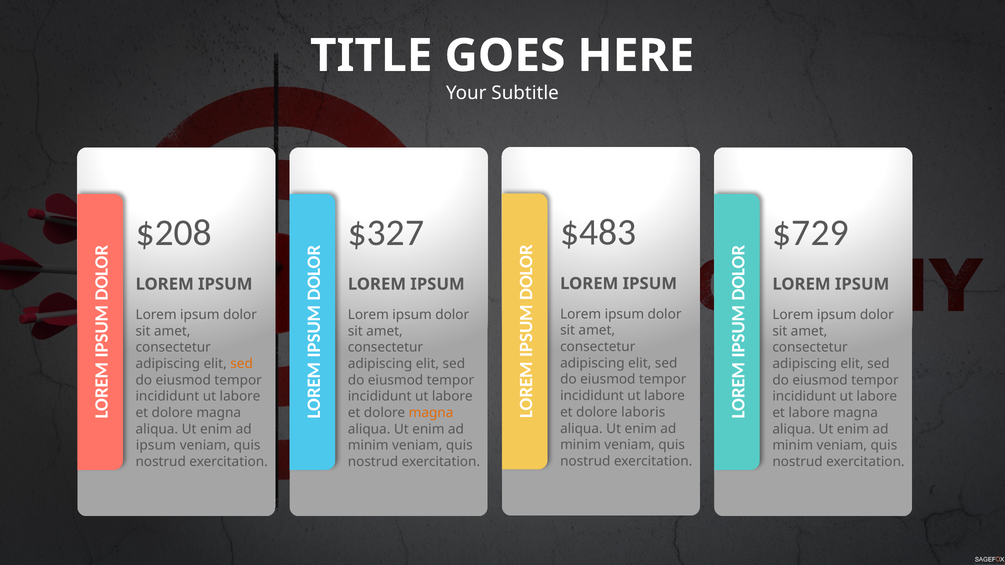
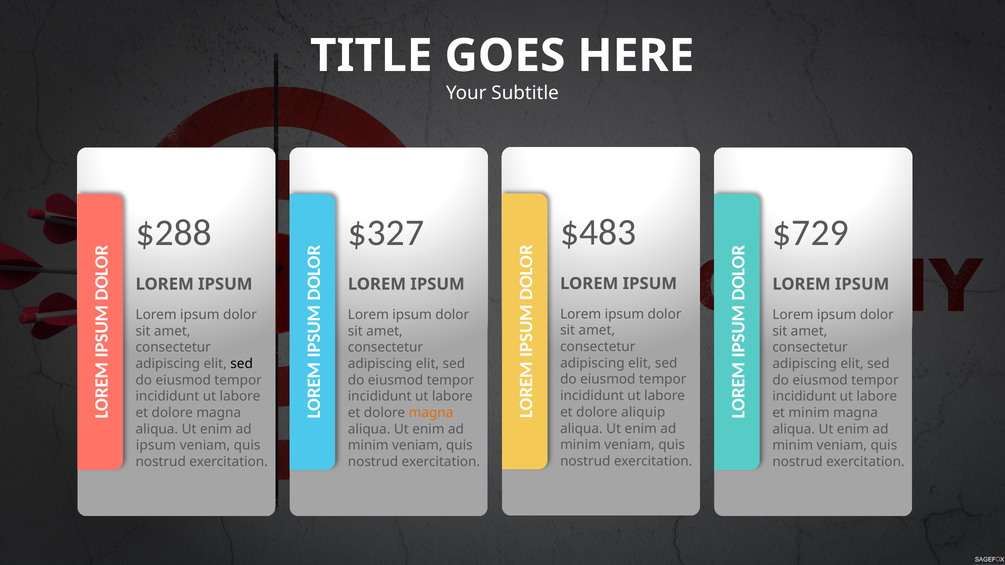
$208: $208 -> $288
sed at (242, 364) colour: orange -> black
laboris: laboris -> aliquip
et labore: labore -> minim
